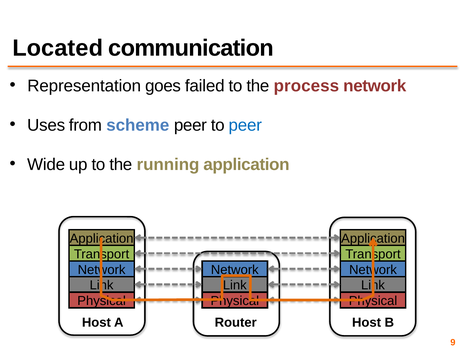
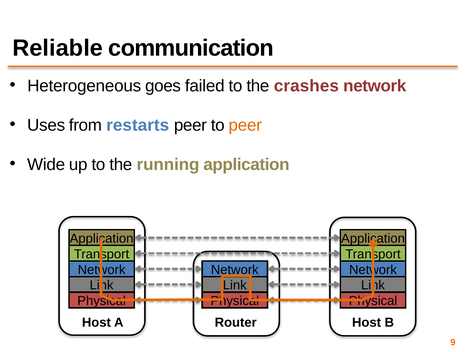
Located: Located -> Reliable
Representation: Representation -> Heterogeneous
process: process -> crashes
scheme: scheme -> restarts
peer at (245, 125) colour: blue -> orange
